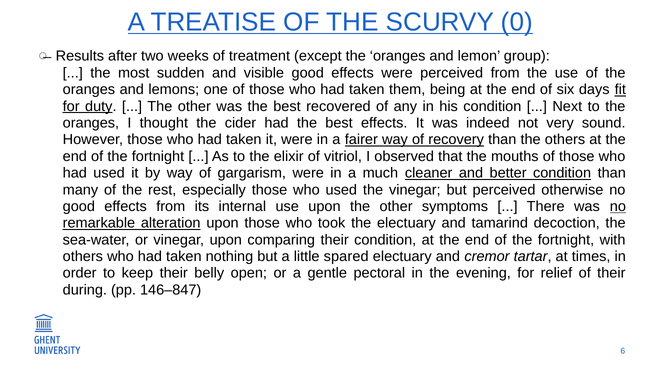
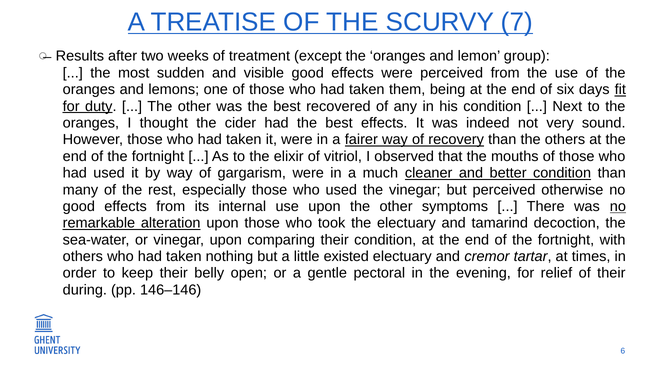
0: 0 -> 7
spared: spared -> existed
146–847: 146–847 -> 146–146
